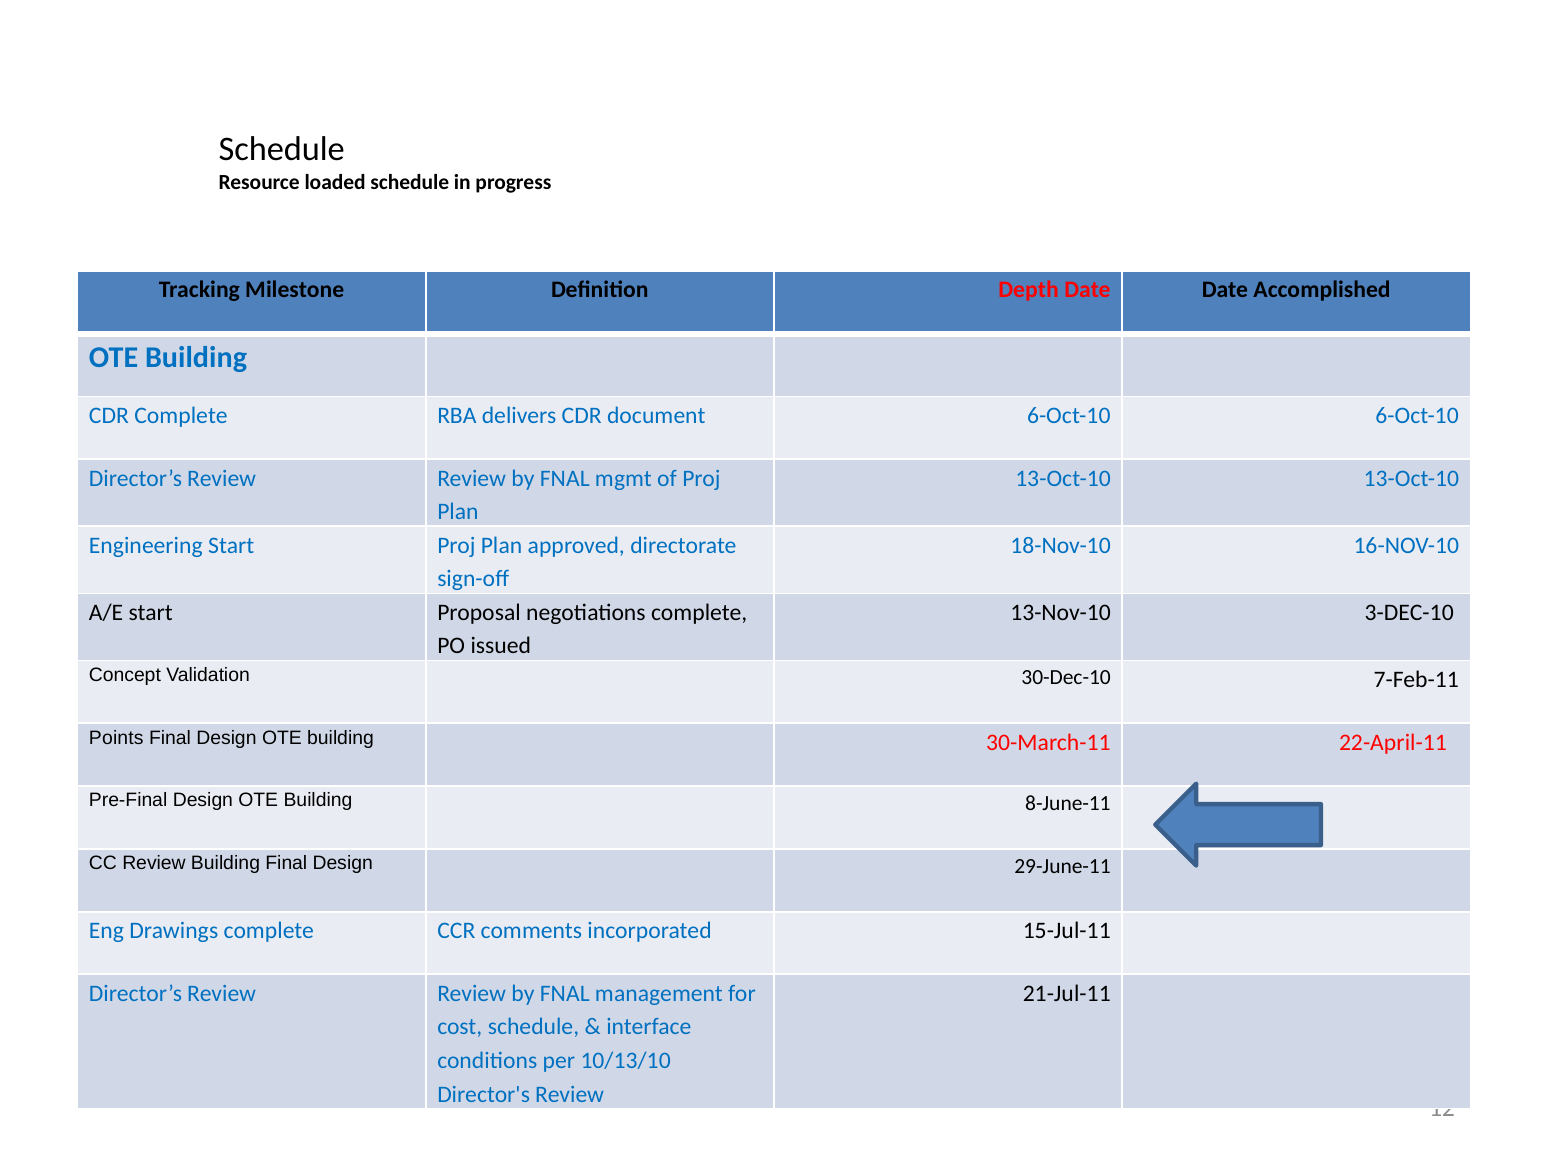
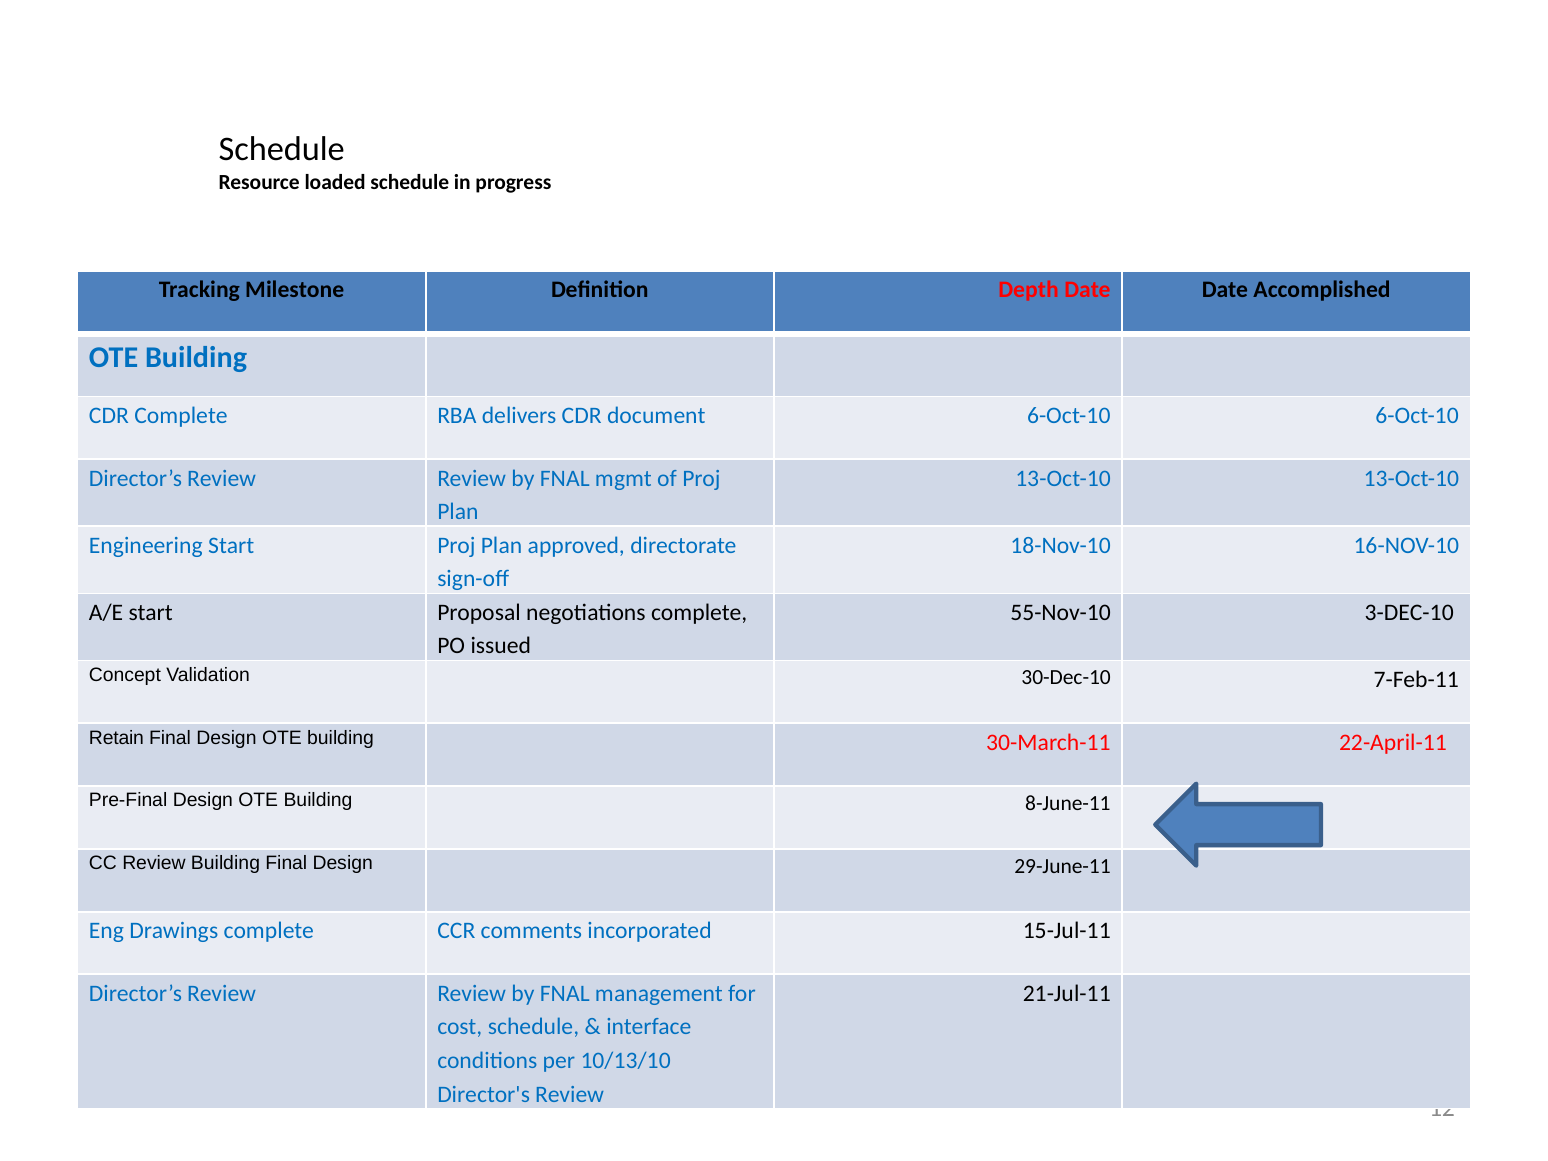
13-Nov-10: 13-Nov-10 -> 55-Nov-10
Points: Points -> Retain
